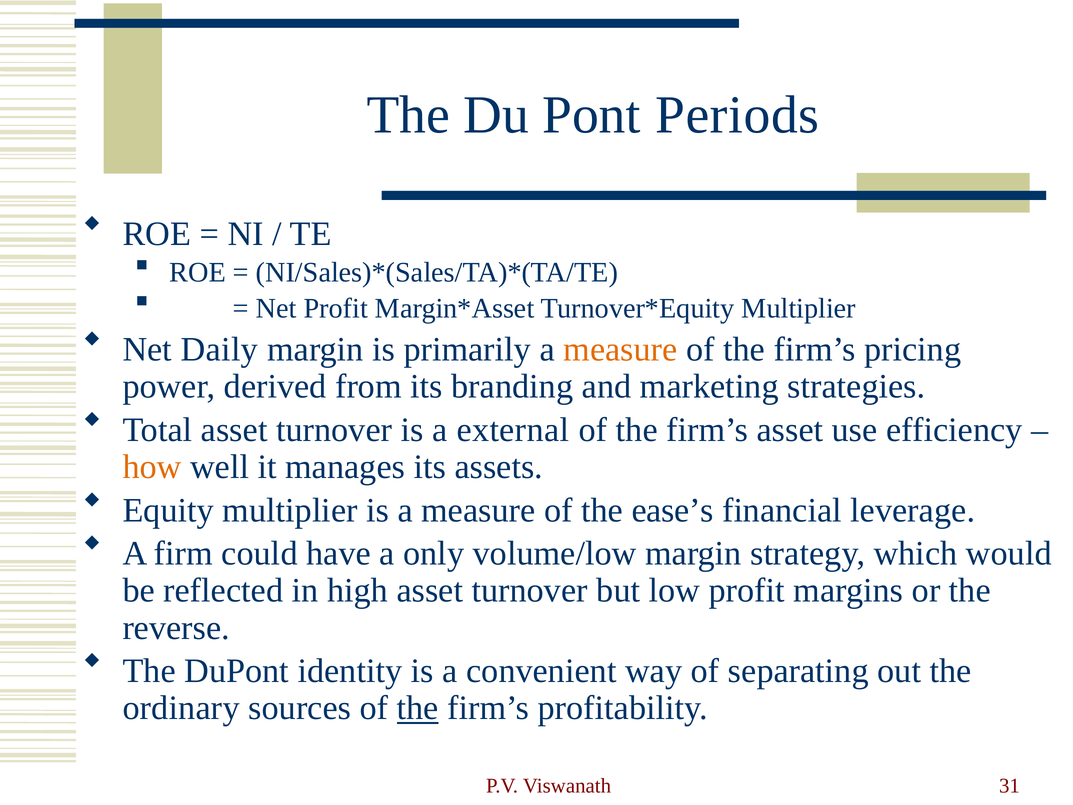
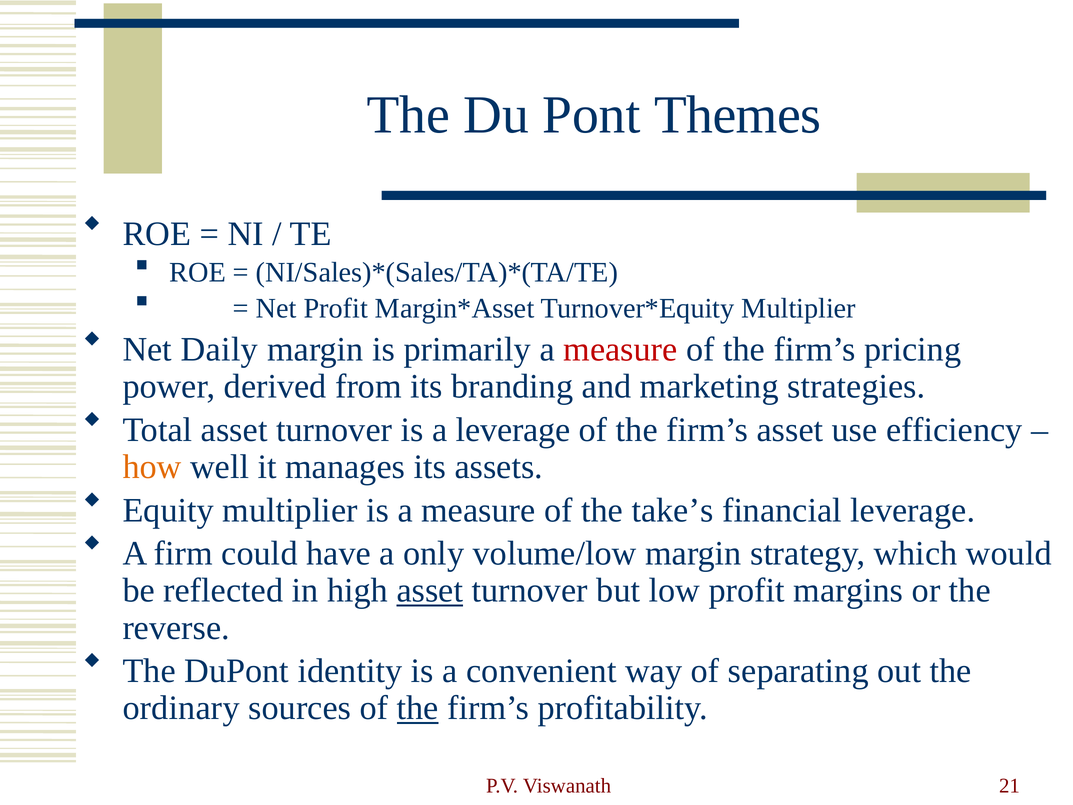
Periods: Periods -> Themes
measure at (620, 349) colour: orange -> red
a external: external -> leverage
ease’s: ease’s -> take’s
asset at (430, 591) underline: none -> present
31: 31 -> 21
